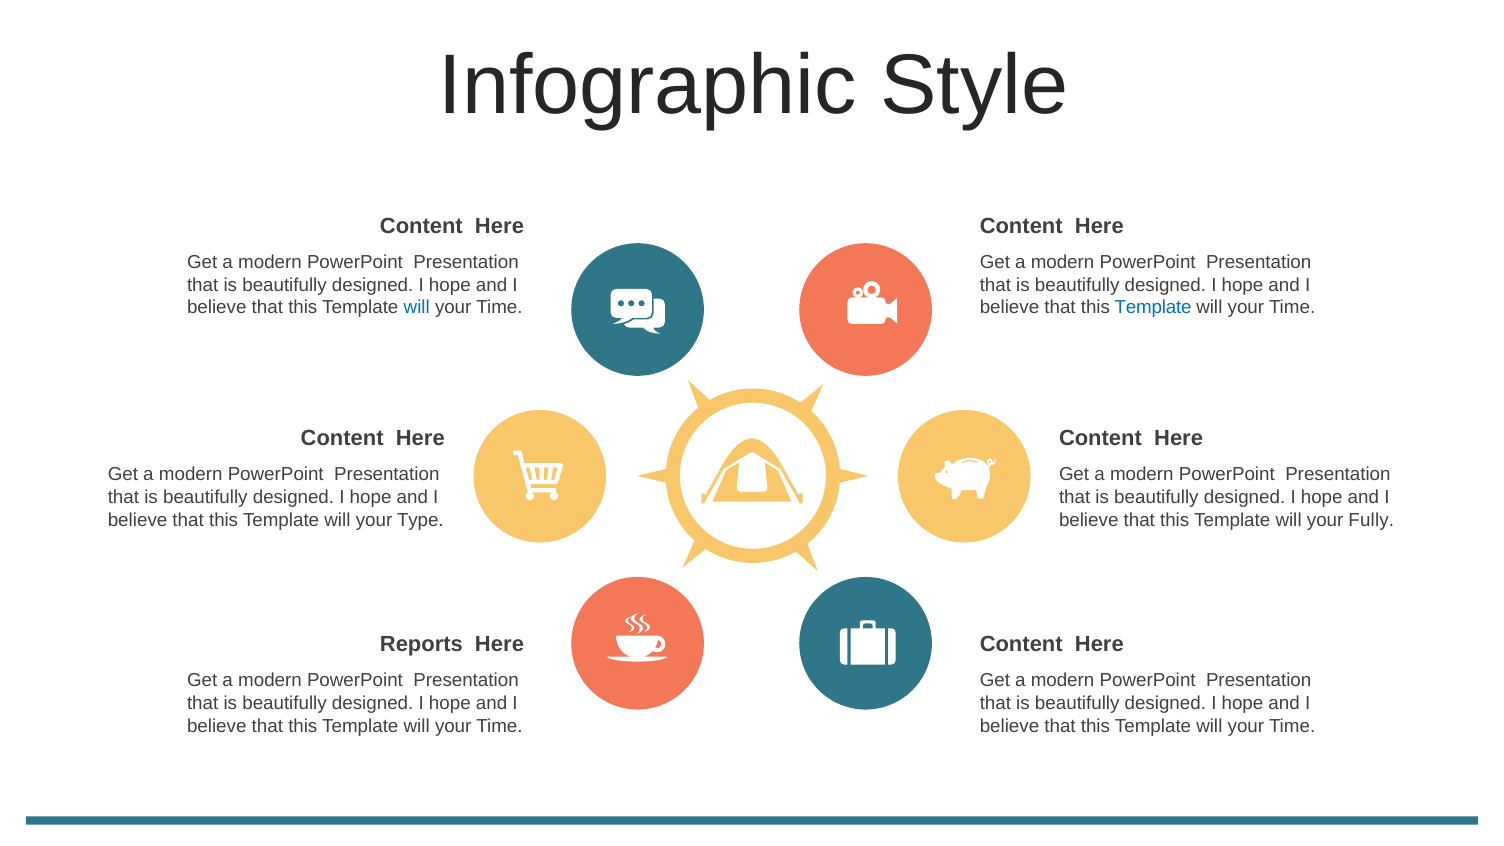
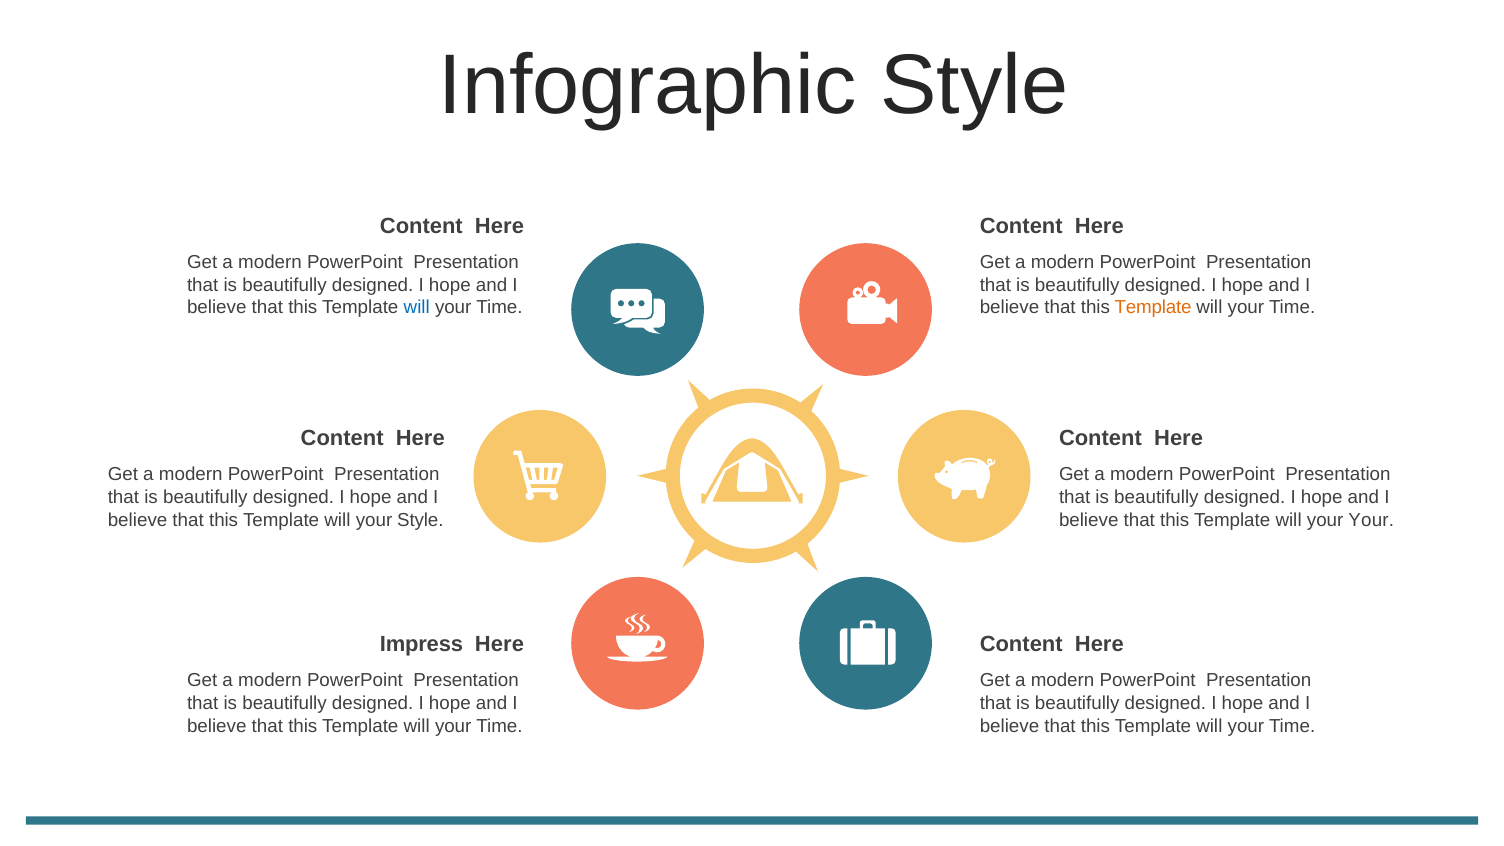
Template at (1153, 308) colour: blue -> orange
your Type: Type -> Style
your Fully: Fully -> Your
Reports: Reports -> Impress
